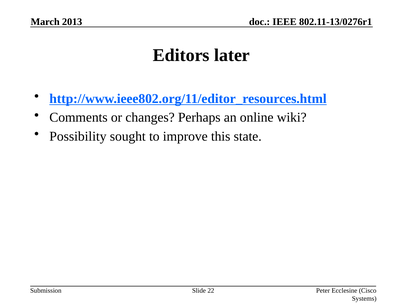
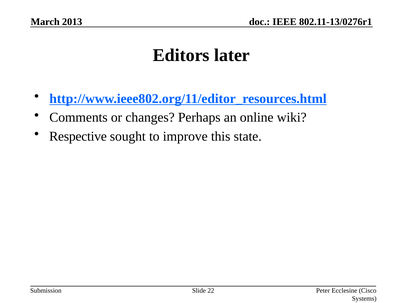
Possibility: Possibility -> Respective
